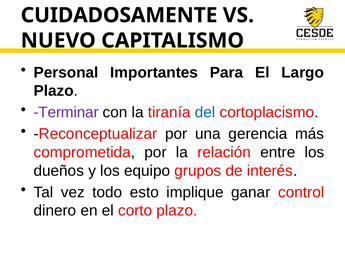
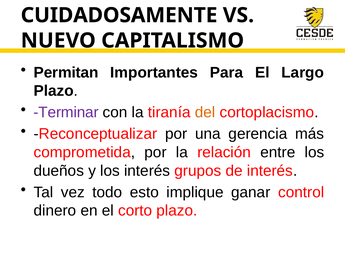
Personal: Personal -> Permitan
del colour: blue -> orange
los equipo: equipo -> interés
